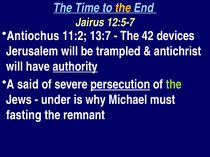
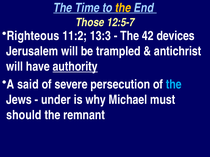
Jairus: Jairus -> Those
Antiochus: Antiochus -> Righteous
13:7: 13:7 -> 13:3
persecution underline: present -> none
the at (174, 85) colour: light green -> light blue
fasting: fasting -> should
